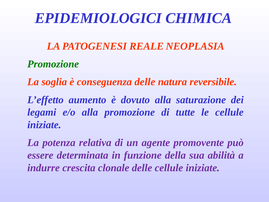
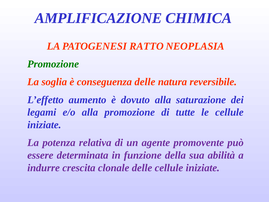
EPIDEMIOLOGICI: EPIDEMIOLOGICI -> AMPLIFICAZIONE
REALE: REALE -> RATTO
